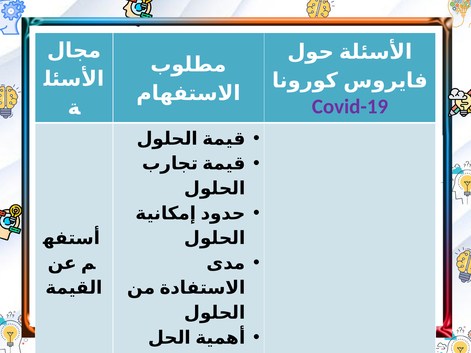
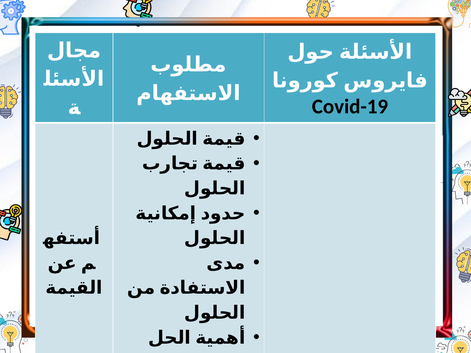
Covid-19 colour: purple -> black
